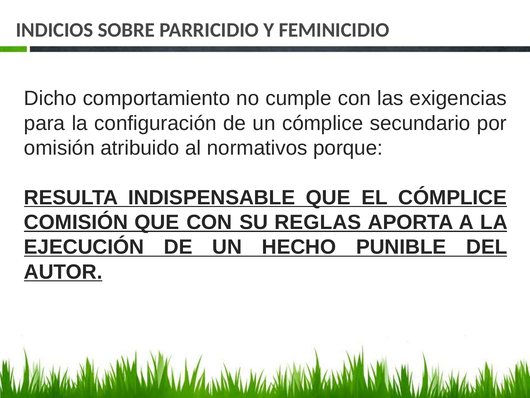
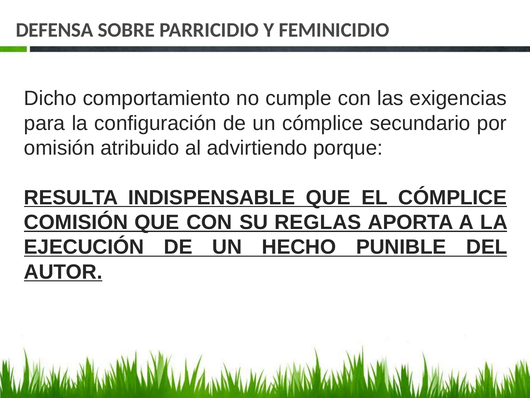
INDICIOS: INDICIOS -> DEFENSA
normativos: normativos -> advirtiendo
